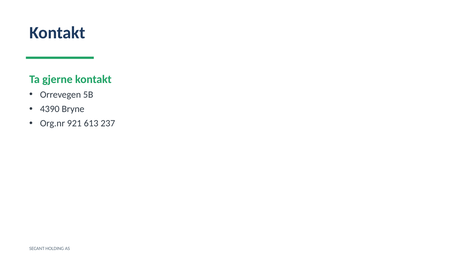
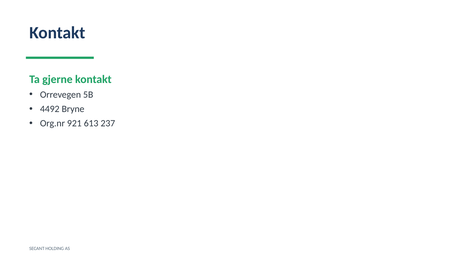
4390: 4390 -> 4492
